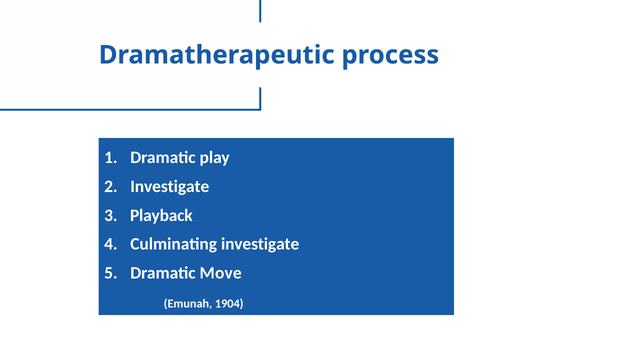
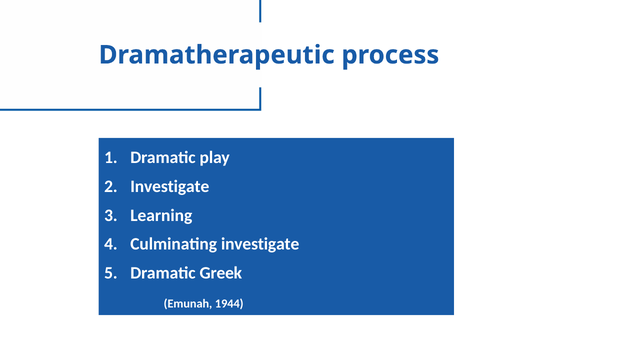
Playback: Playback -> Learning
Move: Move -> Greek
1904: 1904 -> 1944
